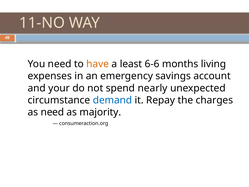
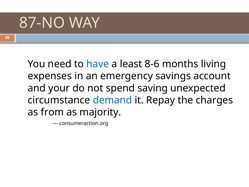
11-NO: 11-NO -> 87-NO
have colour: orange -> blue
6-6: 6-6 -> 8-6
nearly: nearly -> saving
as need: need -> from
